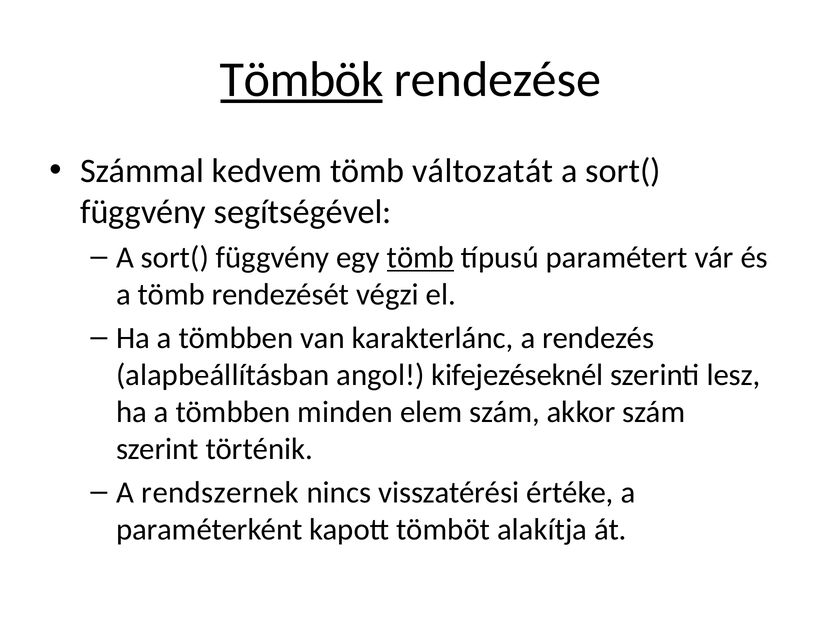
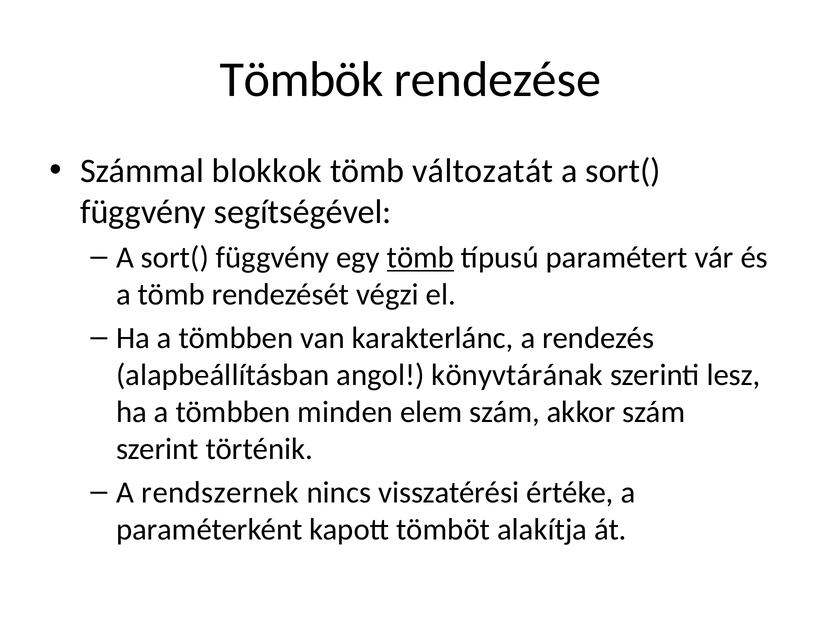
Tömbök underline: present -> none
kedvem: kedvem -> blokkok
kifejezéseknél: kifejezéseknél -> könyvtárának
